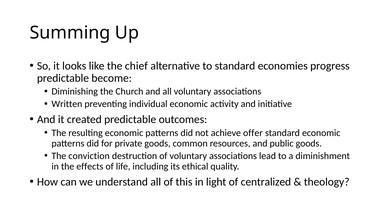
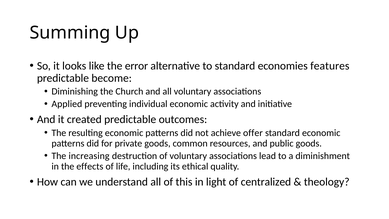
chief: chief -> error
progress: progress -> features
Written: Written -> Applied
conviction: conviction -> increasing
